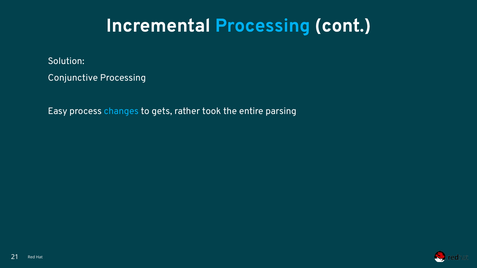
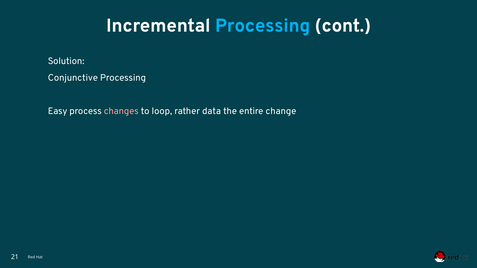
changes colour: light blue -> pink
gets: gets -> loop
took: took -> data
parsing: parsing -> change
